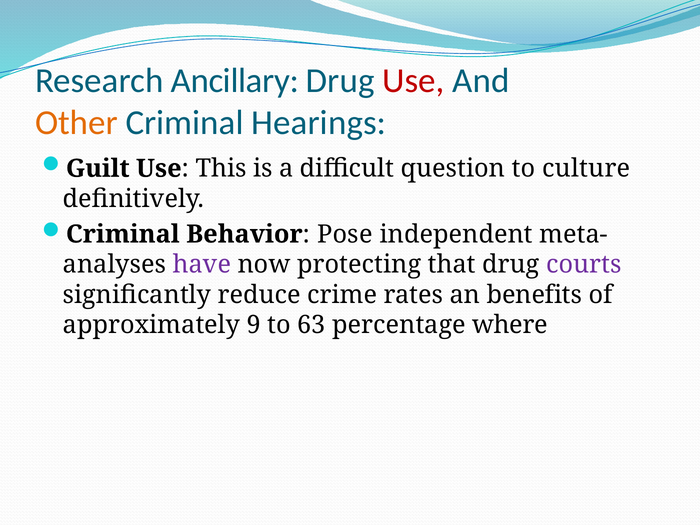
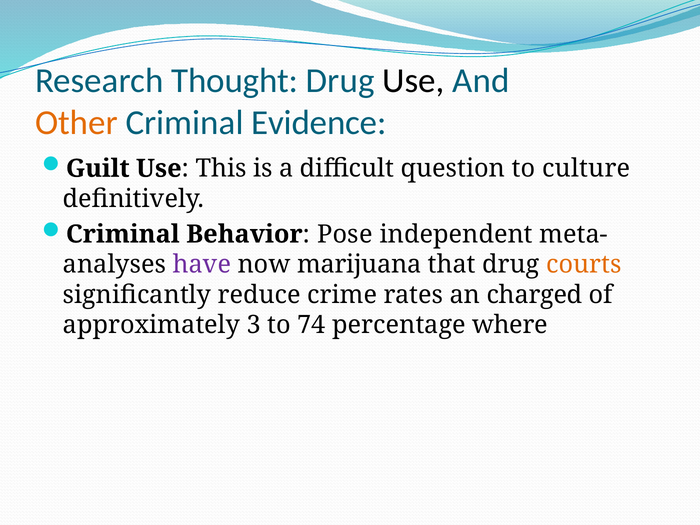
Ancillary: Ancillary -> Thought
Use at (413, 81) colour: red -> black
Hearings: Hearings -> Evidence
protecting: protecting -> marijuana
courts colour: purple -> orange
benefits: benefits -> charged
9: 9 -> 3
63: 63 -> 74
